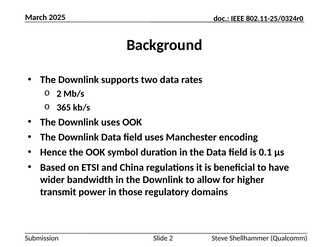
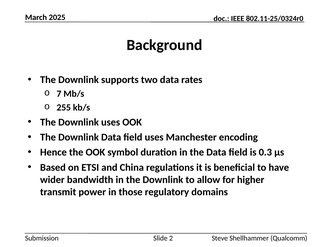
2 at (59, 94): 2 -> 7
365: 365 -> 255
0.1: 0.1 -> 0.3
